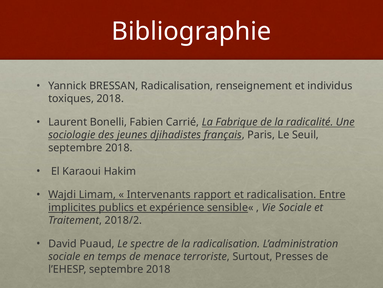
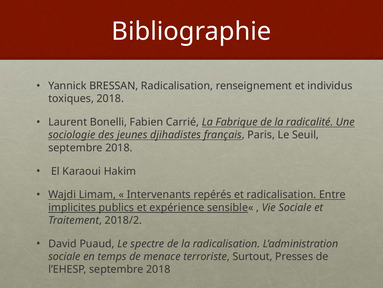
rapport: rapport -> repérés
